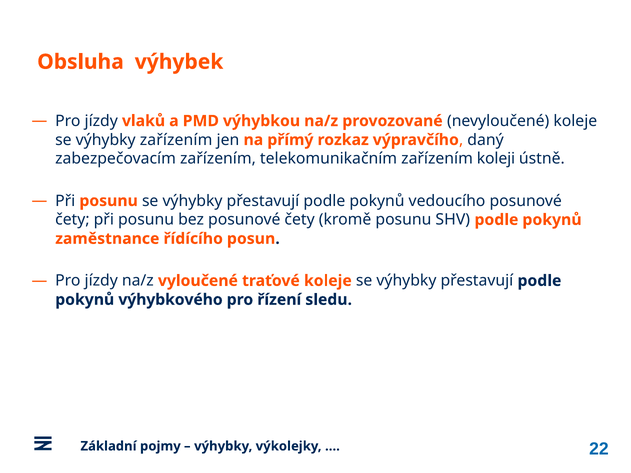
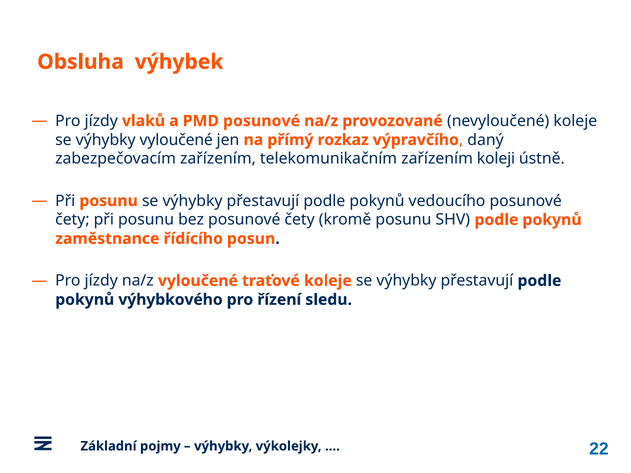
PMD výhybkou: výhybkou -> posunové
výhybky zařízením: zařízením -> vyloučené
